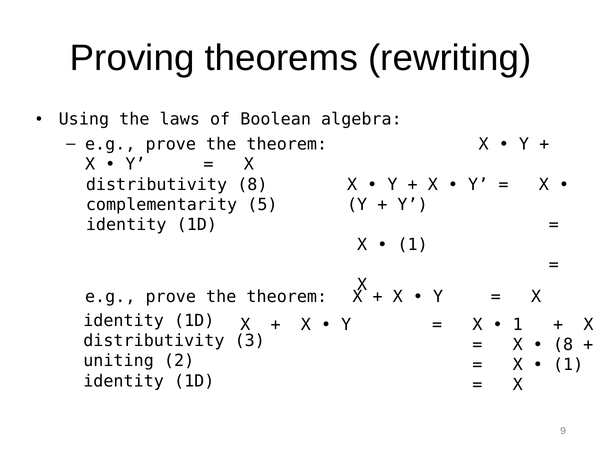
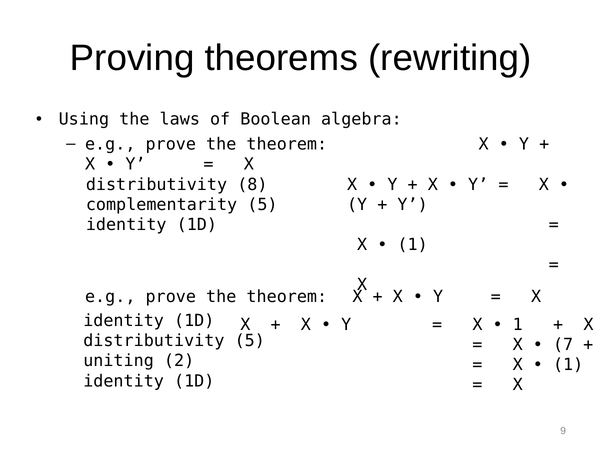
distributivity 3: 3 -> 5
8 at (563, 345): 8 -> 7
